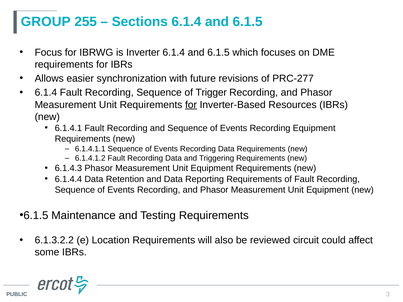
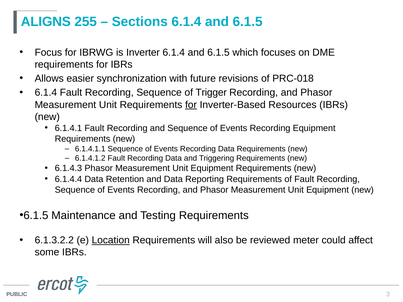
GROUP: GROUP -> ALIGNS
PRC-277: PRC-277 -> PRC-018
Location underline: none -> present
circuit: circuit -> meter
